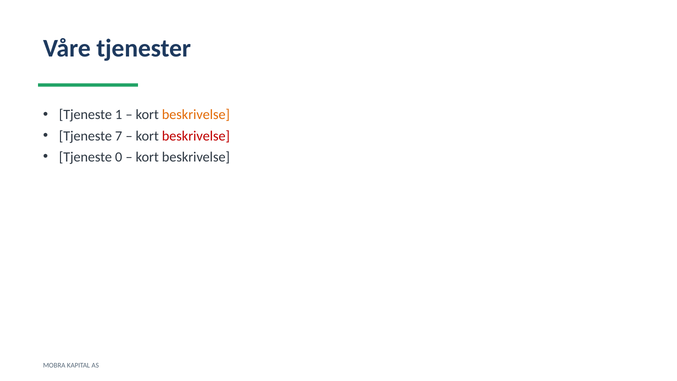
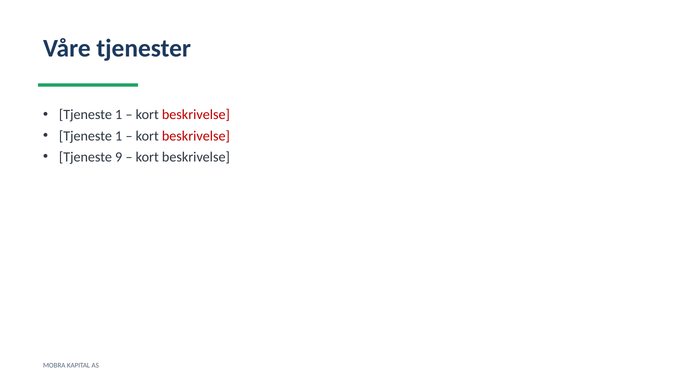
beskrivelse at (196, 115) colour: orange -> red
7 at (119, 136): 7 -> 1
0: 0 -> 9
